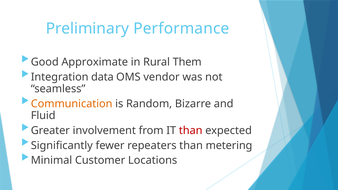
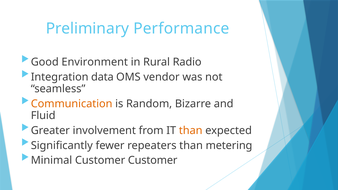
Approximate: Approximate -> Environment
Them: Them -> Radio
than at (191, 131) colour: red -> orange
Customer Locations: Locations -> Customer
